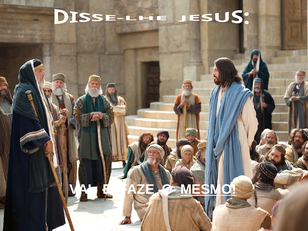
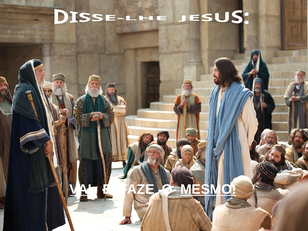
VAI underline: none -> present
